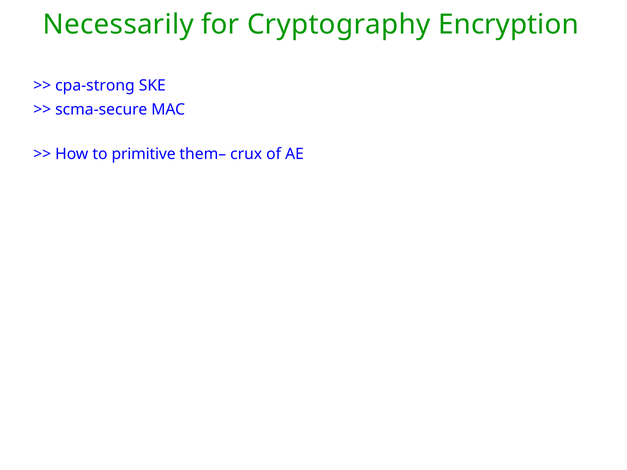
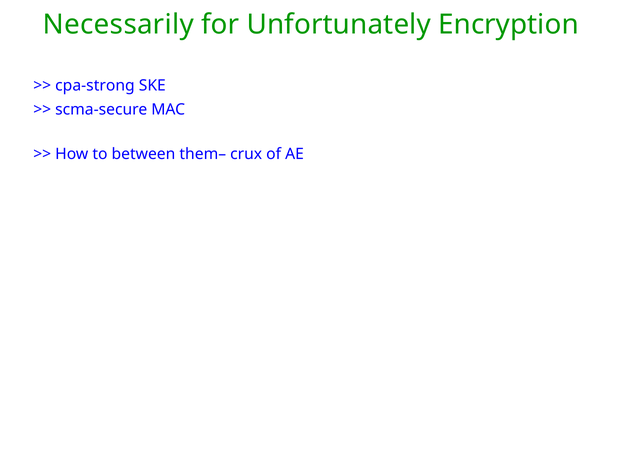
Cryptography: Cryptography -> Unfortunately
primitive: primitive -> between
